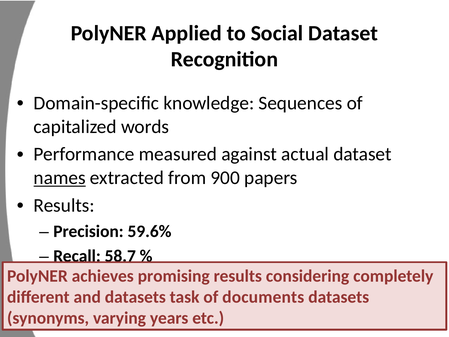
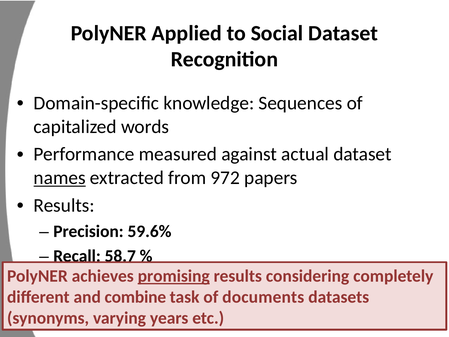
900: 900 -> 972
promising underline: none -> present
and datasets: datasets -> combine
